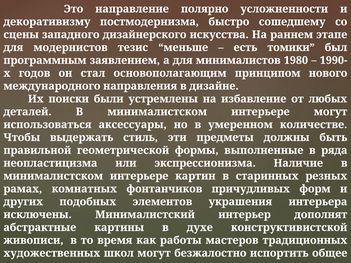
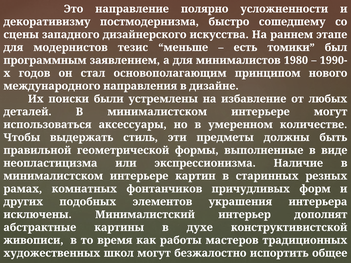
ряда: ряда -> виде
